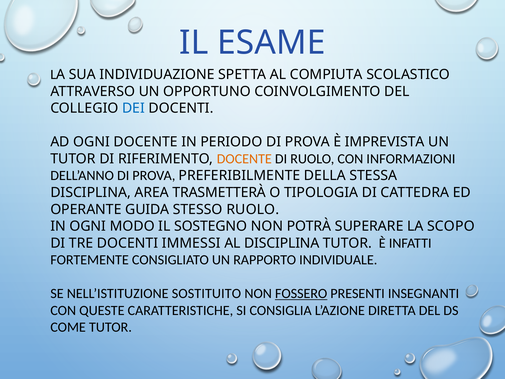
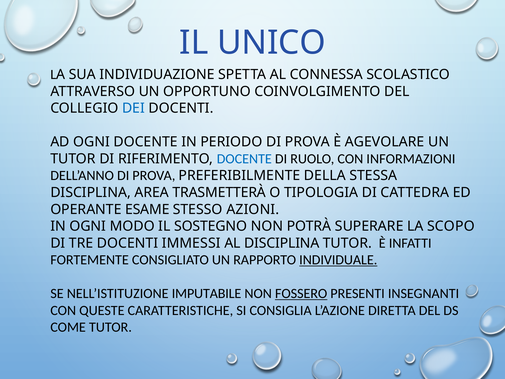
ESAME: ESAME -> UNICO
COMPIUTA: COMPIUTA -> CONNESSA
IMPREVISTA: IMPREVISTA -> AGEVOLARE
DOCENTE at (244, 159) colour: orange -> blue
GUIDA: GUIDA -> ESAME
STESSO RUOLO: RUOLO -> AZIONI
INDIVIDUALE underline: none -> present
SOSTITUITO: SOSTITUITO -> IMPUTABILE
